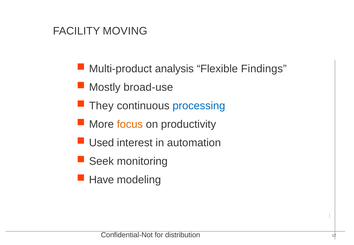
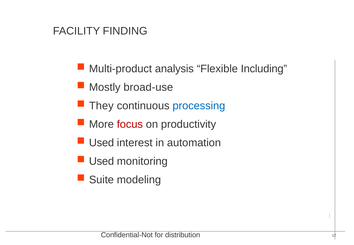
MOVING: MOVING -> FINDING
Findings: Findings -> Including
focus colour: orange -> red
Seek at (101, 161): Seek -> Used
Have: Have -> Suite
